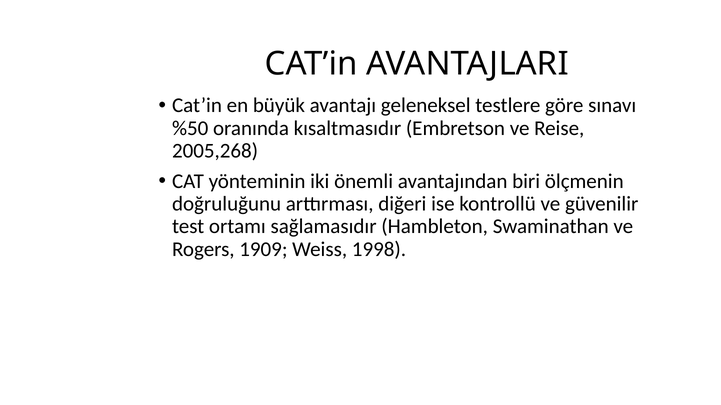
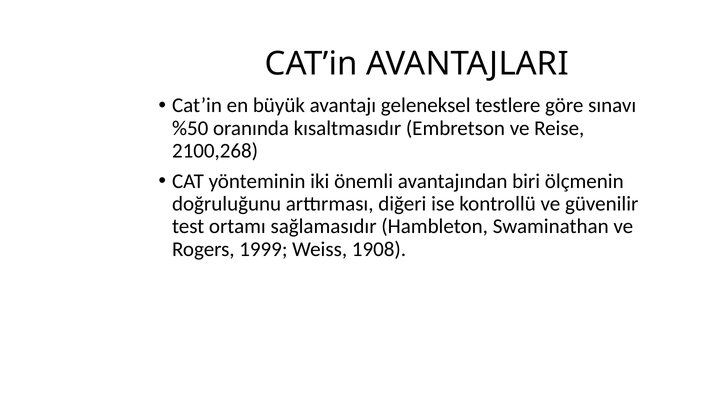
2005,268: 2005,268 -> 2100,268
1909: 1909 -> 1999
1998: 1998 -> 1908
